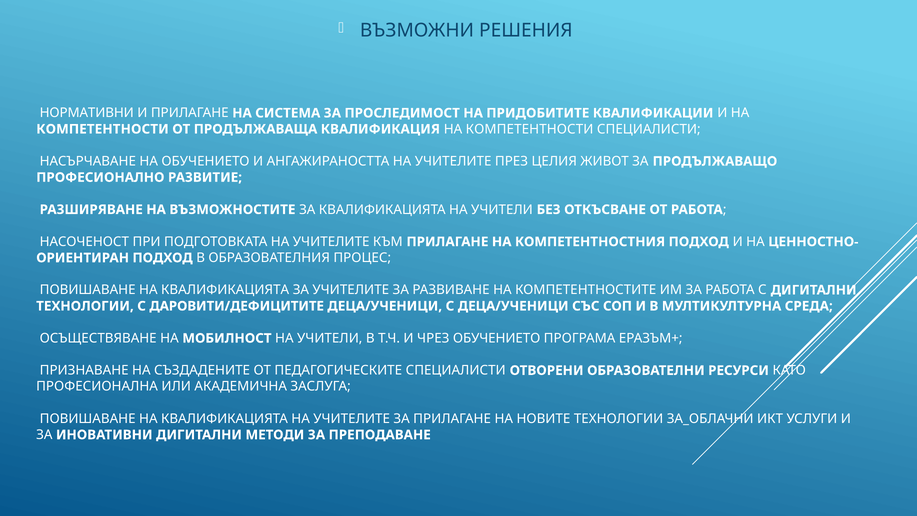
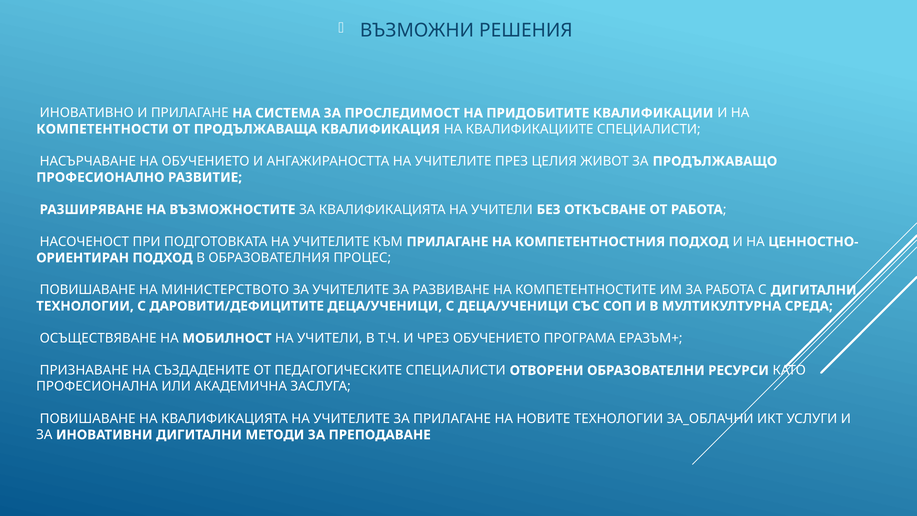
НОРМАТИВНИ: НОРМАТИВНИ -> ИНОВАТИВНО
КВАЛИФИКАЦИЯ НА КОМПЕТЕНТНОСТИ: КОМПЕТЕНТНОСТИ -> КВАЛИФИКАЦИИТЕ
КВАЛИФИКАЦИЯТА at (225, 290): КВАЛИФИКАЦИЯТА -> МИНИСТЕРСТВОТО
